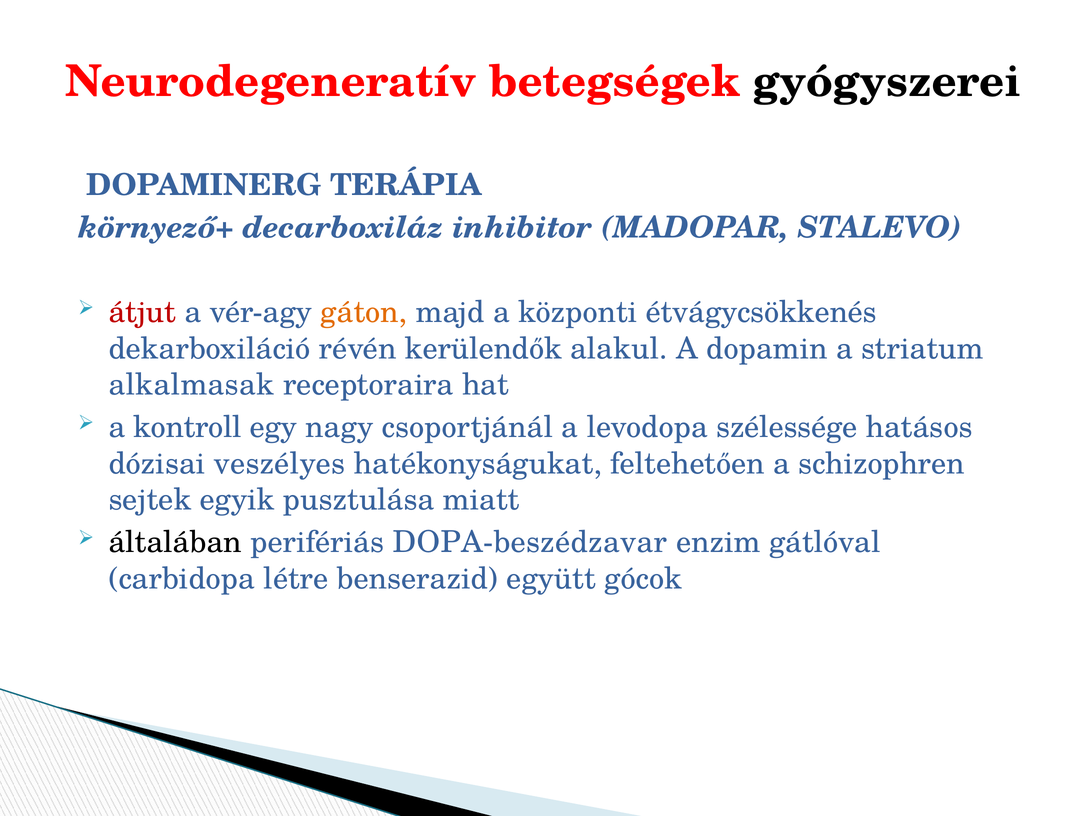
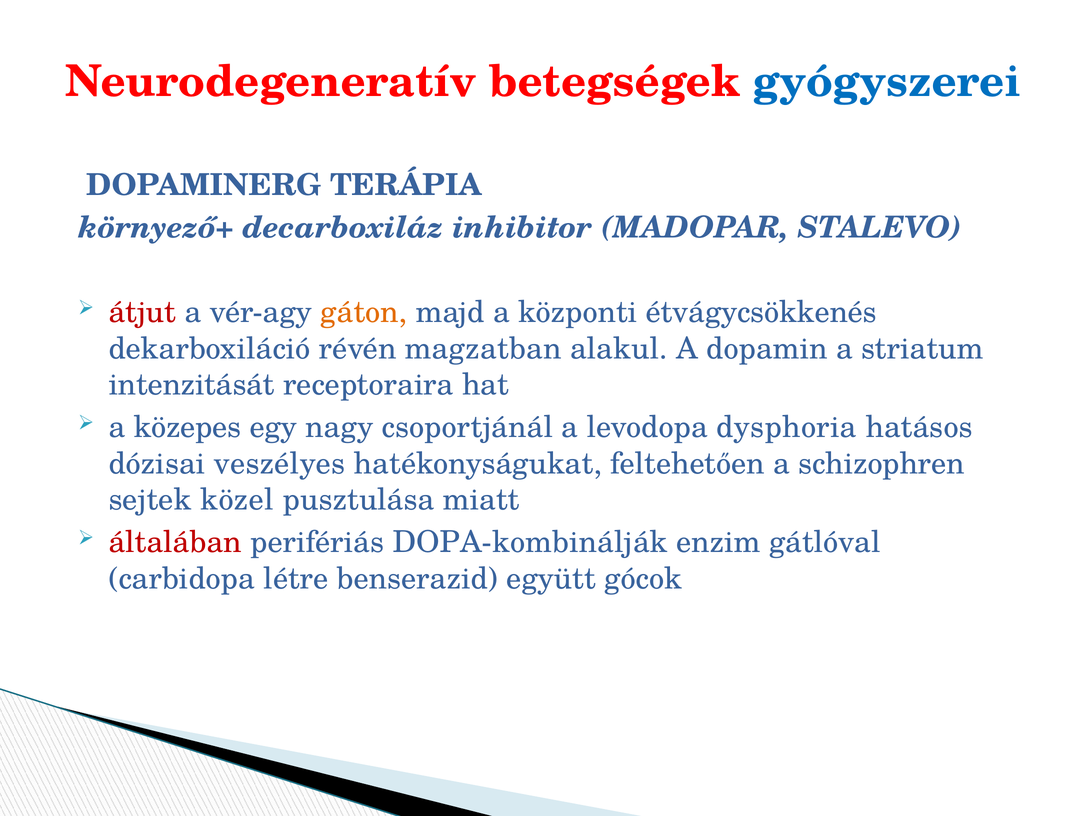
gyógyszerei colour: black -> blue
kerülendők: kerülendők -> magzatban
alkalmasak: alkalmasak -> intenzitását
kontroll: kontroll -> közepes
szélessége: szélessége -> dysphoria
egyik: egyik -> közel
általában colour: black -> red
DOPA-beszédzavar: DOPA-beszédzavar -> DOPA-kombinálják
